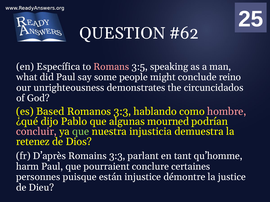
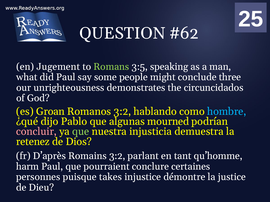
Específica: Específica -> Jugement
Romans colour: pink -> light green
reino: reino -> three
Based: Based -> Groan
Romanos 3:3: 3:3 -> 3:2
hombre colour: pink -> light blue
Romains 3:3: 3:3 -> 3:2
están: están -> takes
